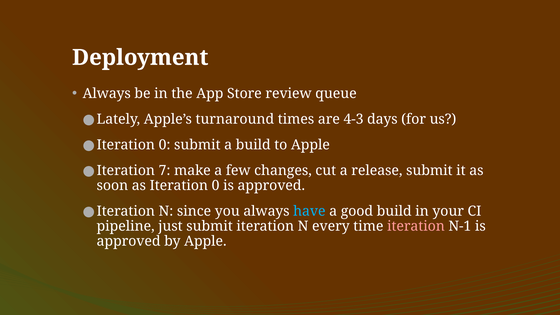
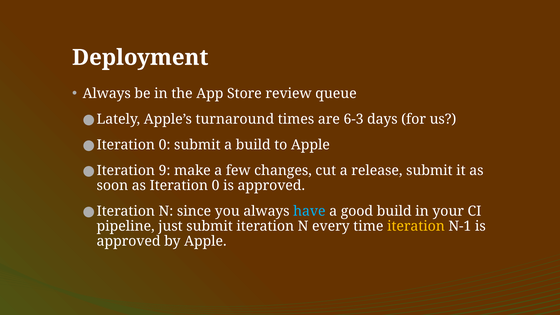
4-3: 4-3 -> 6-3
7: 7 -> 9
iteration at (416, 227) colour: pink -> yellow
